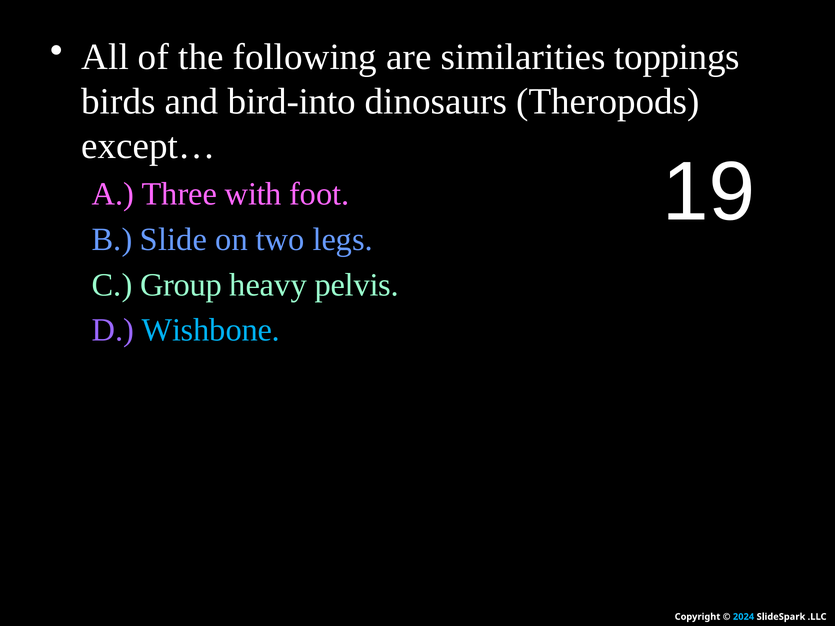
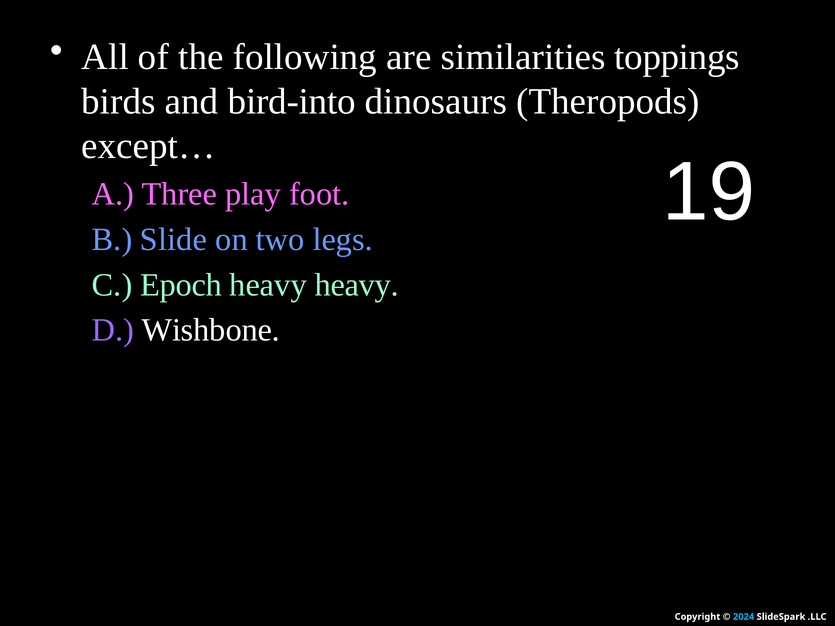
with: with -> play
Group: Group -> Epoch
heavy pelvis: pelvis -> heavy
Wishbone colour: light blue -> white
